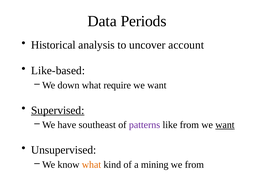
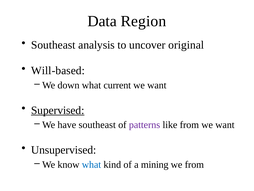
Periods: Periods -> Region
Historical at (53, 45): Historical -> Southeast
account: account -> original
Like-based: Like-based -> Will-based
require: require -> current
want at (225, 125) underline: present -> none
what at (91, 164) colour: orange -> blue
